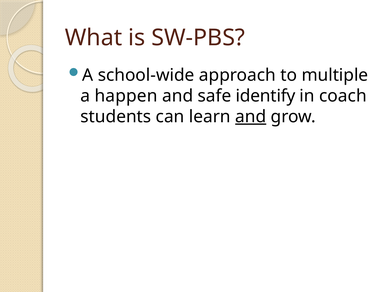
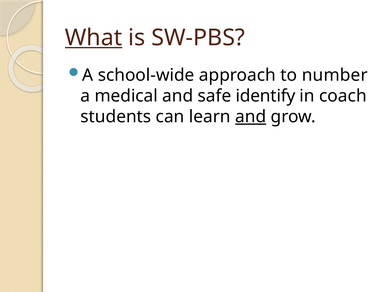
What underline: none -> present
multiple: multiple -> number
happen: happen -> medical
